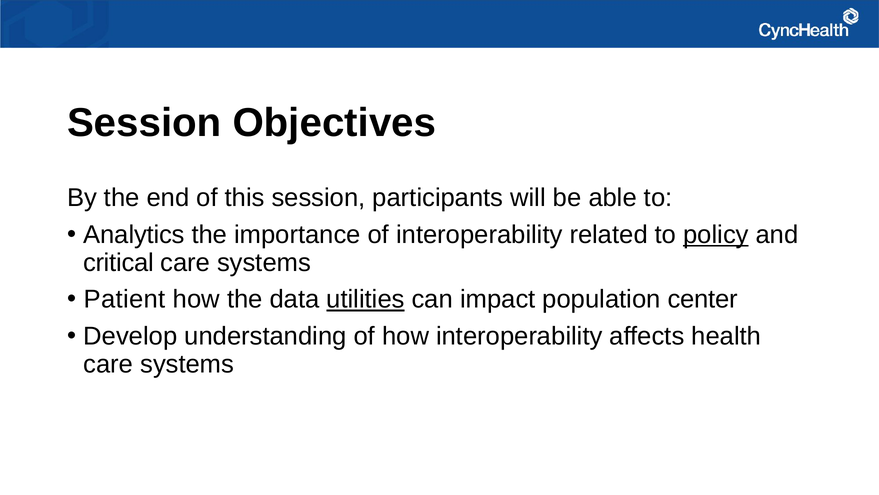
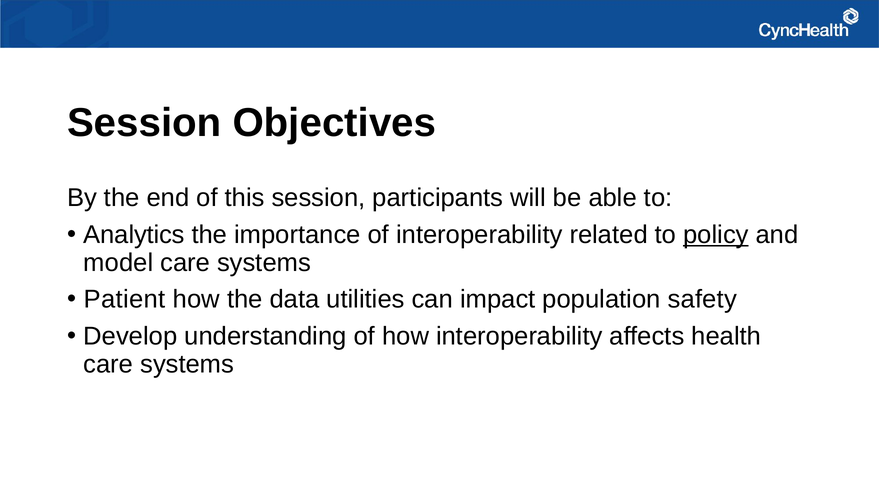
critical: critical -> model
utilities underline: present -> none
center: center -> safety
